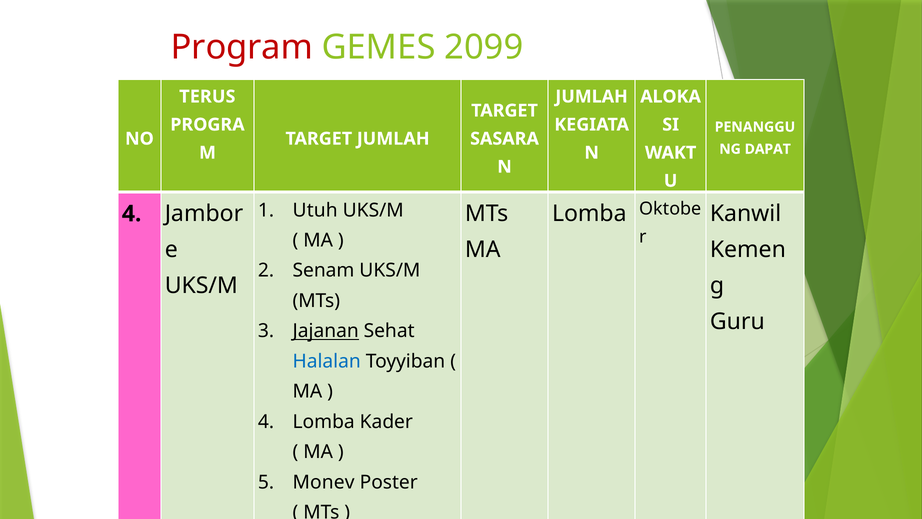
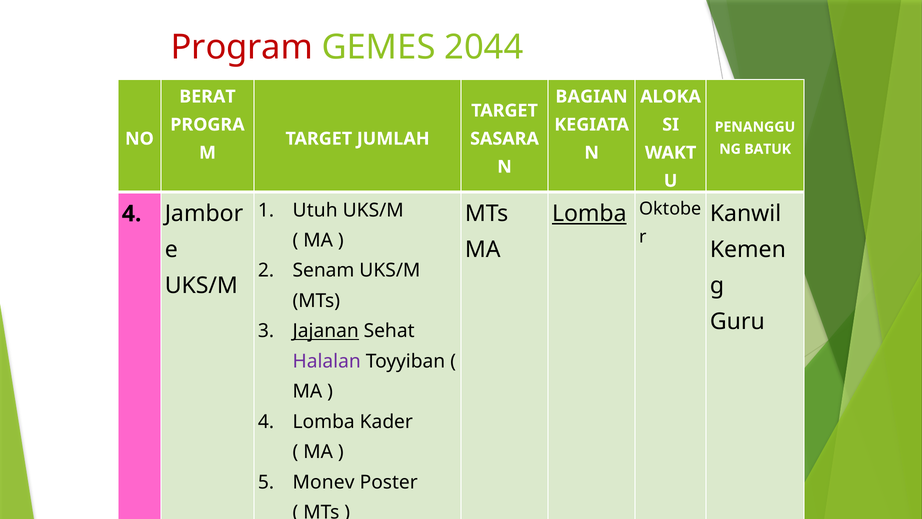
2099: 2099 -> 2044
TERUS: TERUS -> BERAT
JUMLAH at (592, 97): JUMLAH -> BAGIAN
DAPAT: DAPAT -> BATUK
Lomba at (589, 214) underline: none -> present
Halalan colour: blue -> purple
